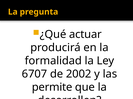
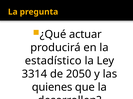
formalidad: formalidad -> estadístico
6707: 6707 -> 3314
2002: 2002 -> 2050
permite: permite -> quienes
